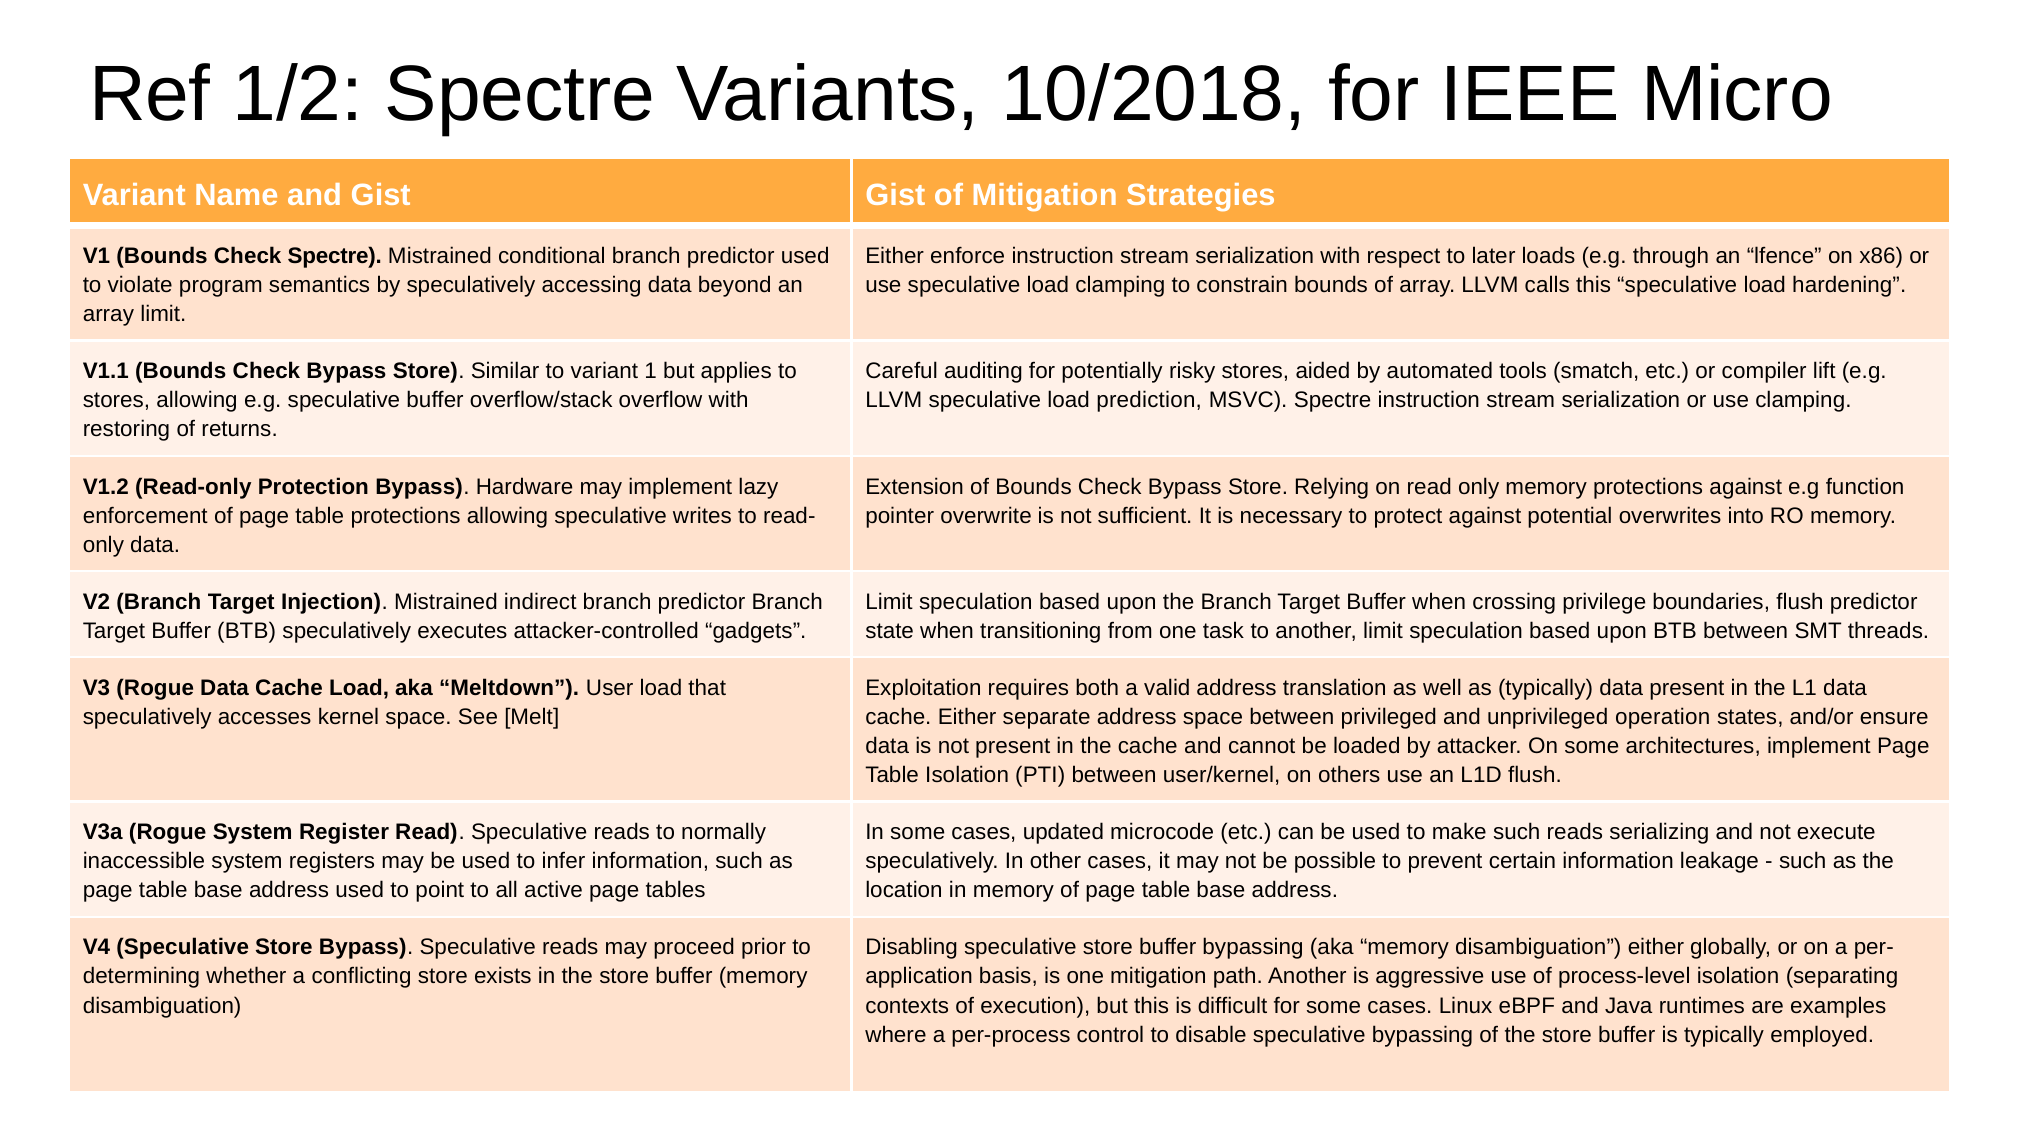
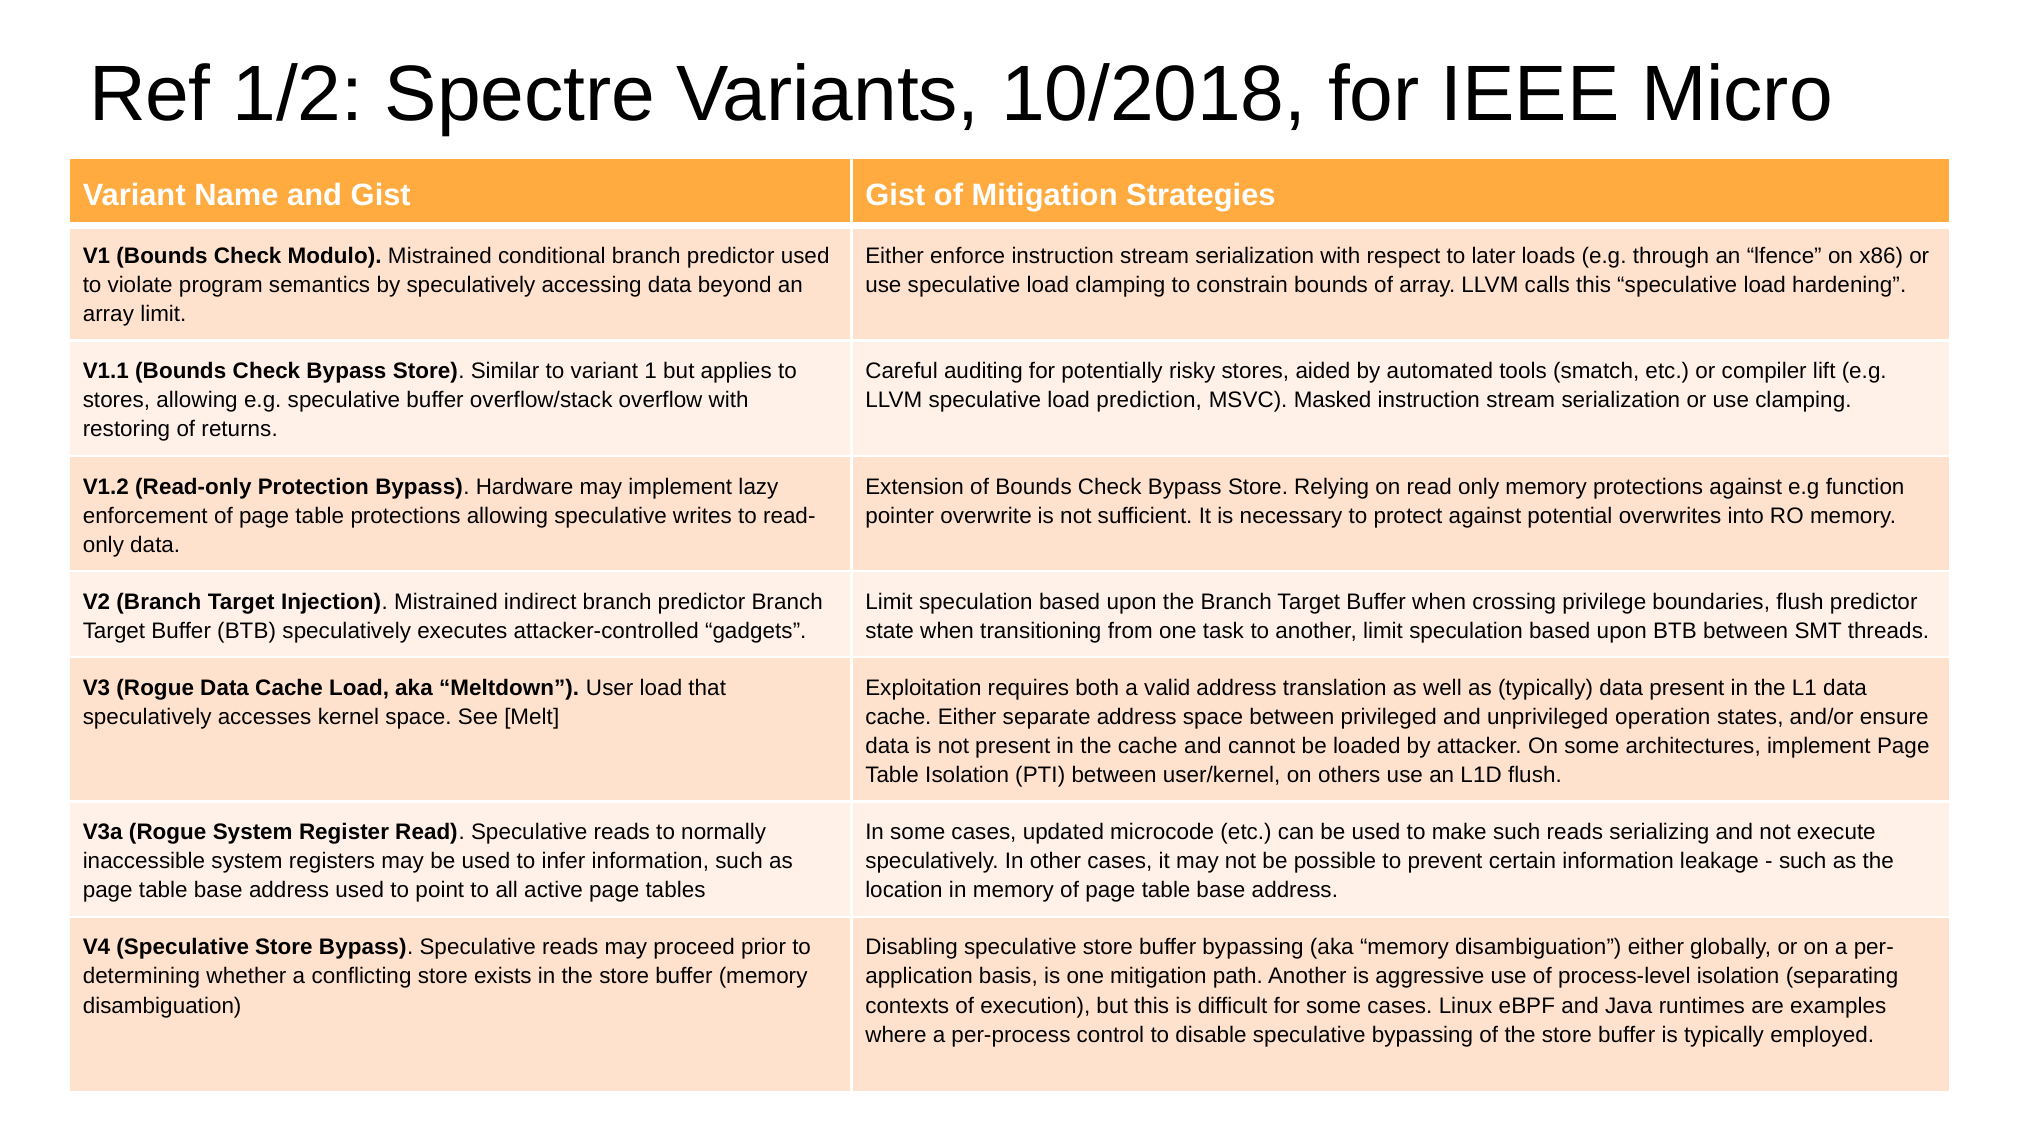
Check Spectre: Spectre -> Modulo
MSVC Spectre: Spectre -> Masked
